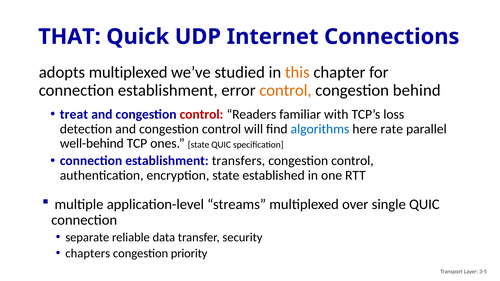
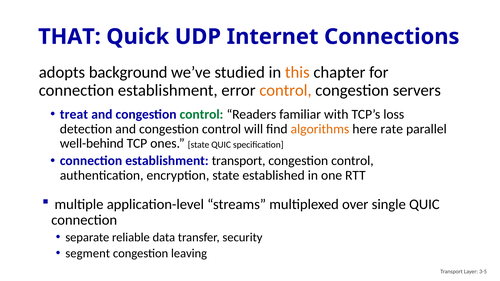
adopts multiplexed: multiplexed -> background
behind: behind -> servers
control at (201, 114) colour: red -> green
algorithms colour: blue -> orange
establishment transfers: transfers -> transport
chapters: chapters -> segment
priority: priority -> leaving
